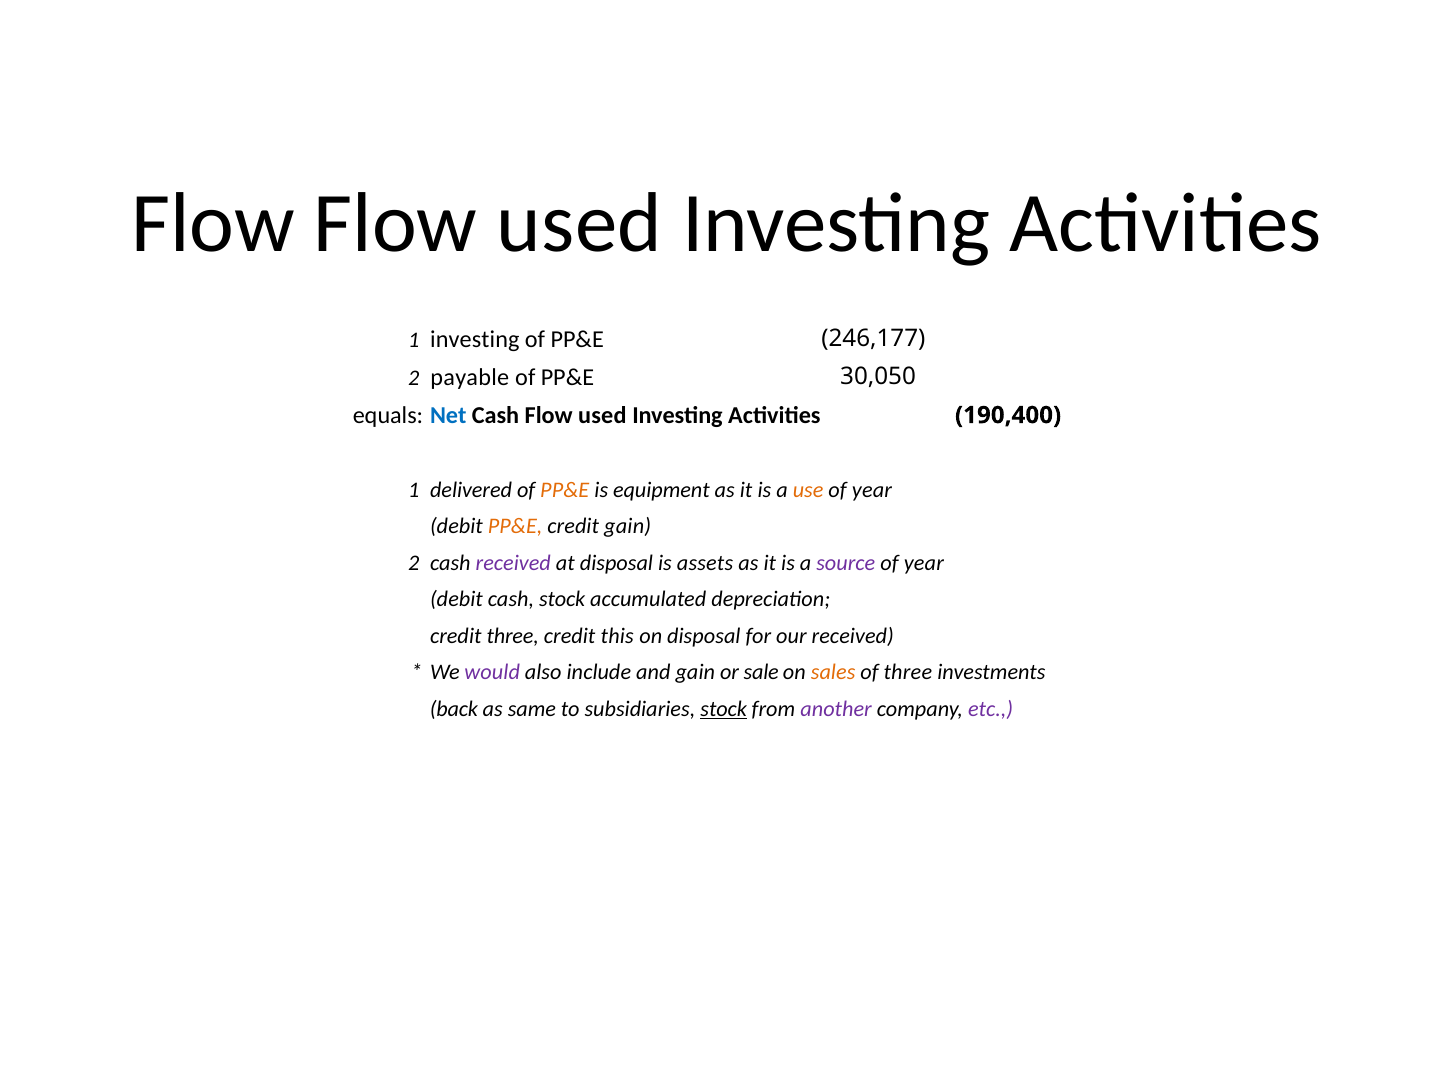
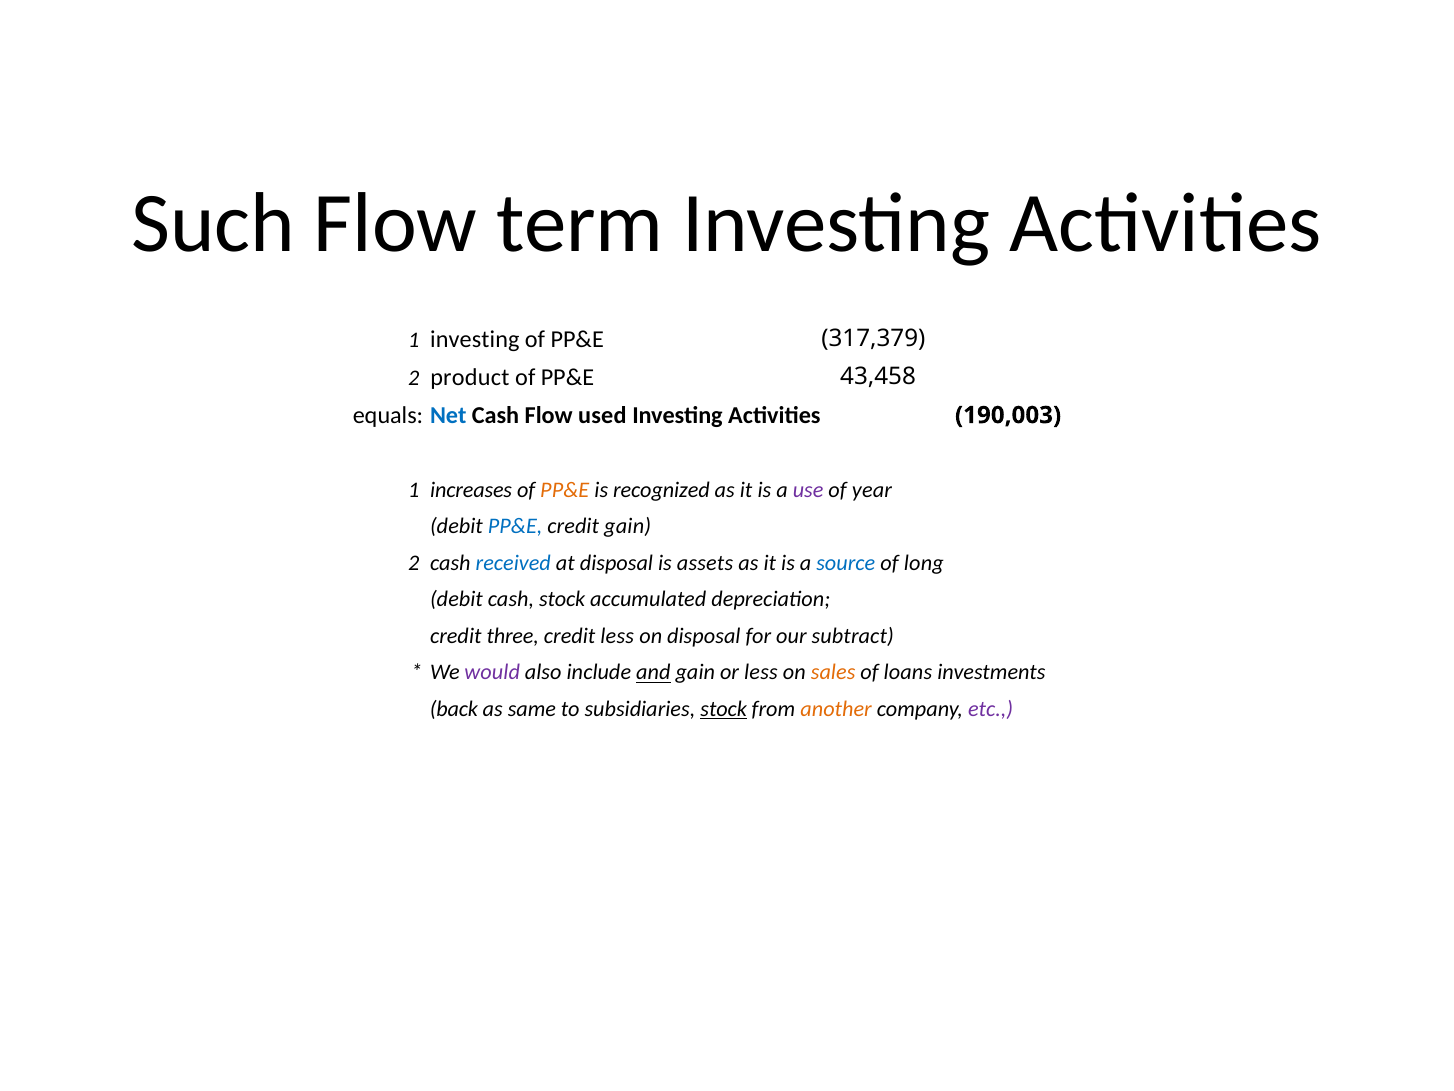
Flow at (213, 223): Flow -> Such
used at (579, 223): used -> term
246,177: 246,177 -> 317,379
payable: payable -> product
30,050: 30,050 -> 43,458
190,400: 190,400 -> 190,003
delivered: delivered -> increases
equipment: equipment -> recognized
use colour: orange -> purple
PP&E at (515, 526) colour: orange -> blue
received at (513, 563) colour: purple -> blue
source colour: purple -> blue
year at (924, 563): year -> long
credit this: this -> less
our received: received -> subtract
and underline: none -> present
or sale: sale -> less
of three: three -> loans
another colour: purple -> orange
